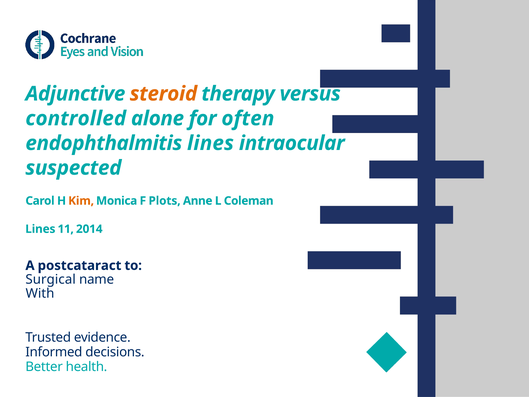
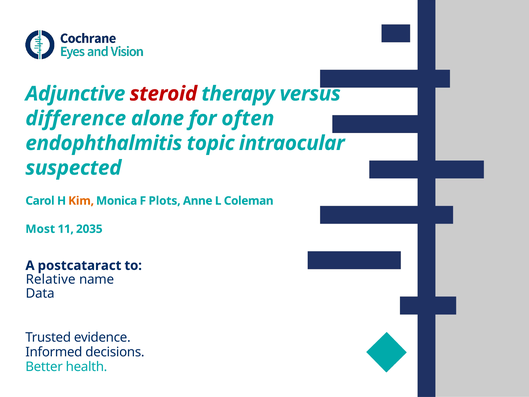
steroid colour: orange -> red
controlled: controlled -> difference
endophthalmitis lines: lines -> topic
Lines at (40, 229): Lines -> Most
2014: 2014 -> 2035
Surgical: Surgical -> Relative
With: With -> Data
